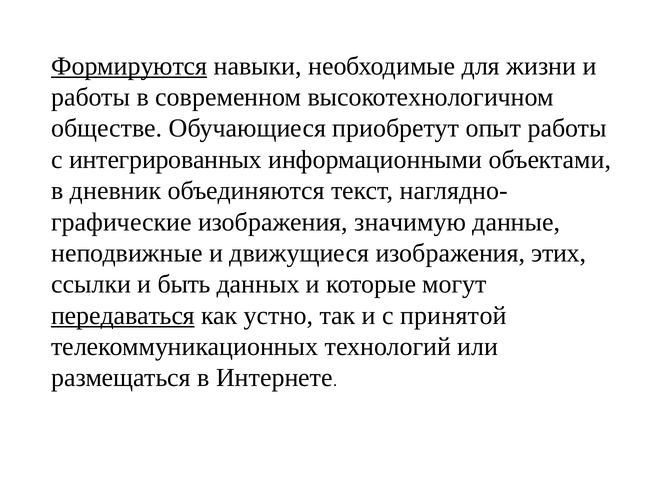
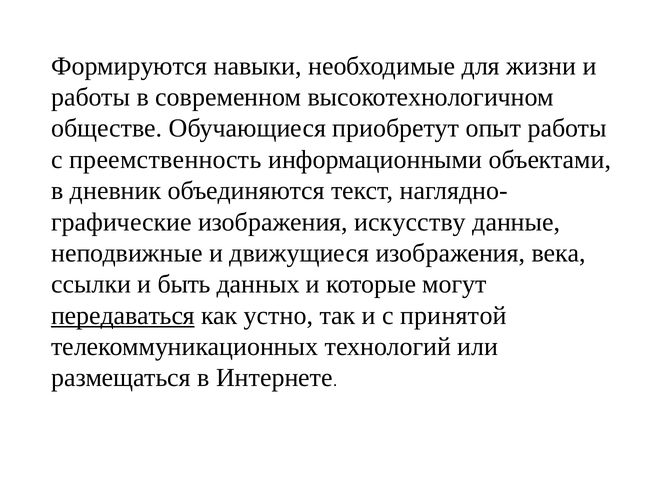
Формируются underline: present -> none
интегрированных: интегрированных -> преемственность
значимую: значимую -> искусству
этих: этих -> века
